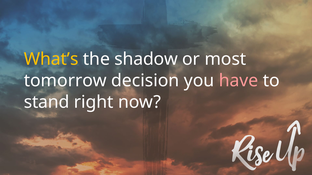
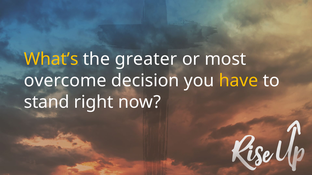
shadow: shadow -> greater
tomorrow: tomorrow -> overcome
have colour: pink -> yellow
